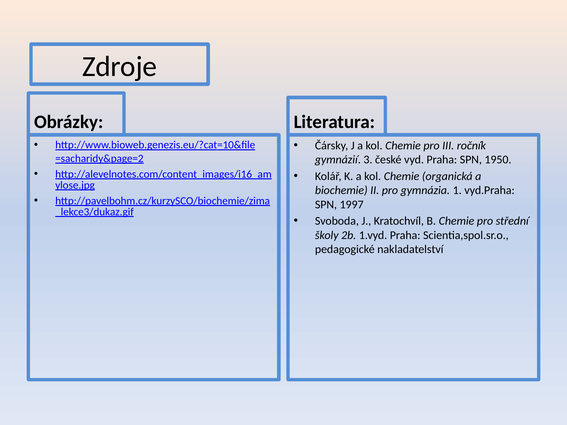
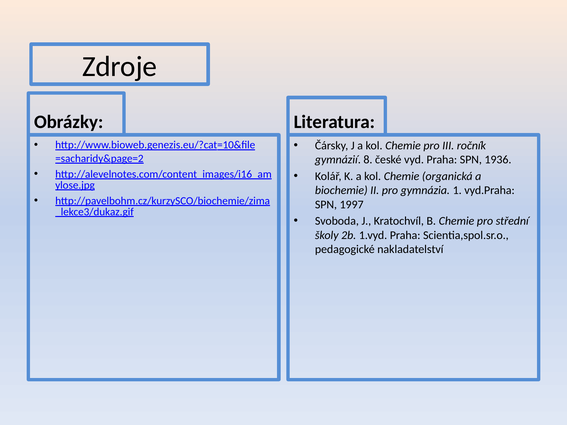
3: 3 -> 8
1950: 1950 -> 1936
